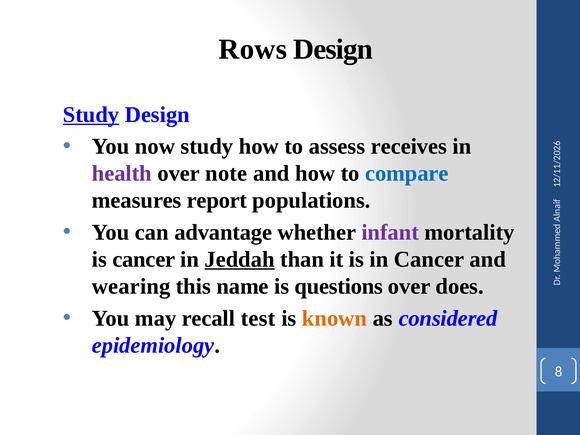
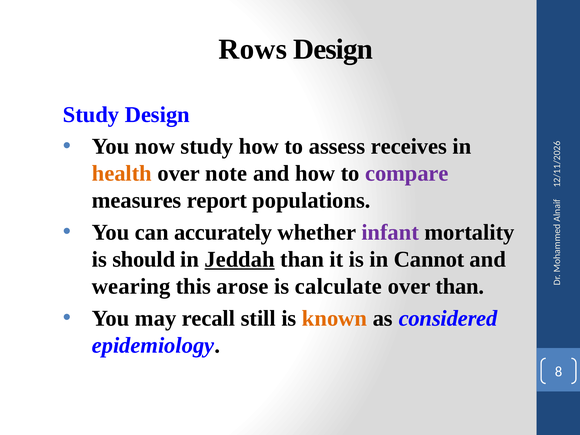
Study at (91, 115) underline: present -> none
health colour: purple -> orange
compare colour: blue -> purple
advantage: advantage -> accurately
is cancer: cancer -> should
in Cancer: Cancer -> Cannot
name: name -> arose
questions: questions -> calculate
over does: does -> than
test: test -> still
